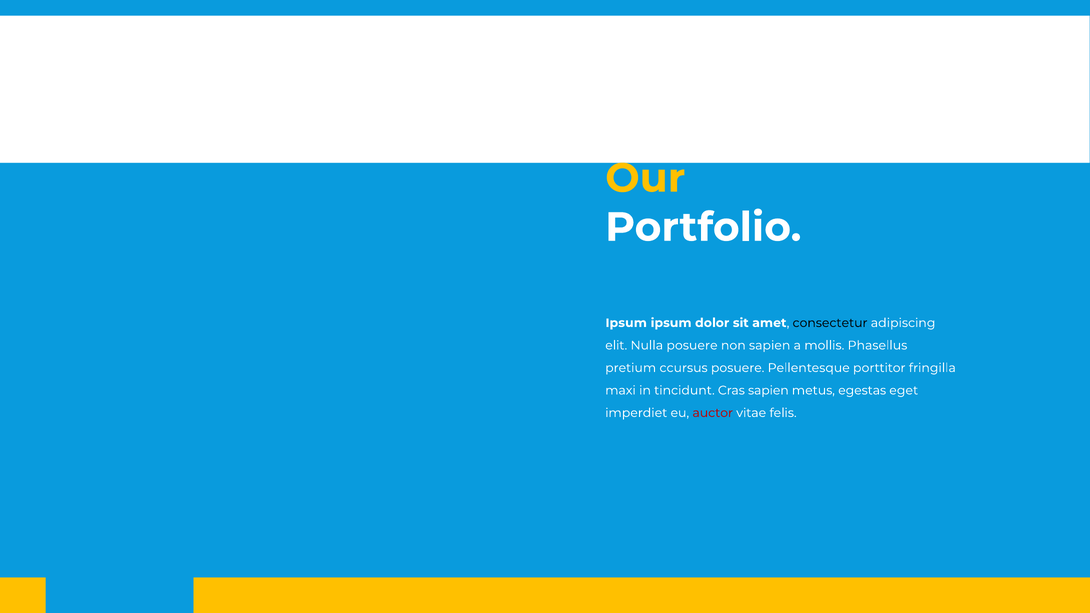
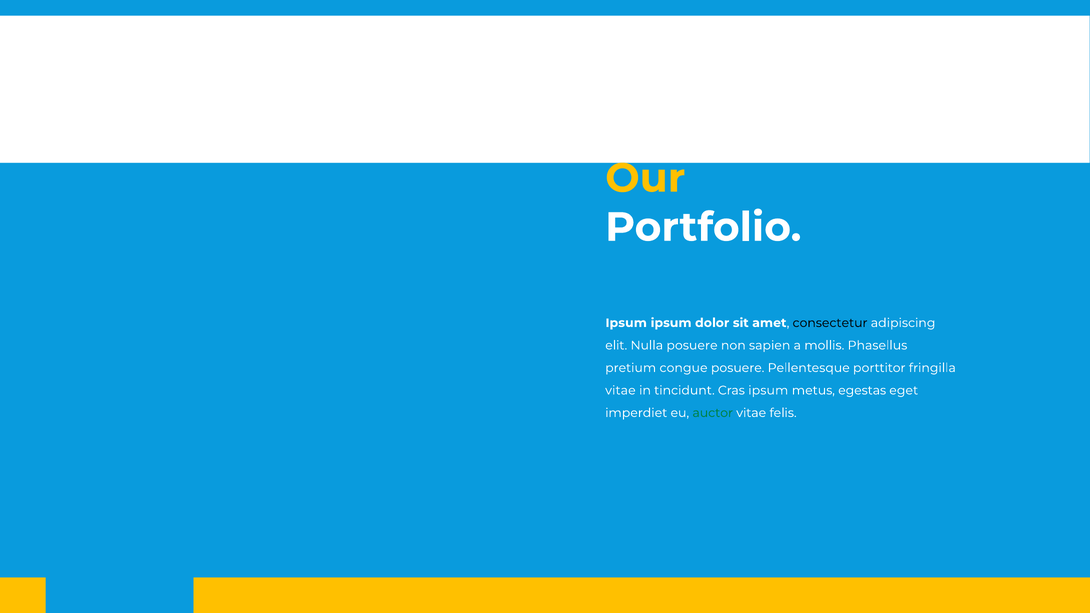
ccursus: ccursus -> congue
maxi at (620, 390): maxi -> vitae
Cras sapien: sapien -> ipsum
auctor colour: red -> green
